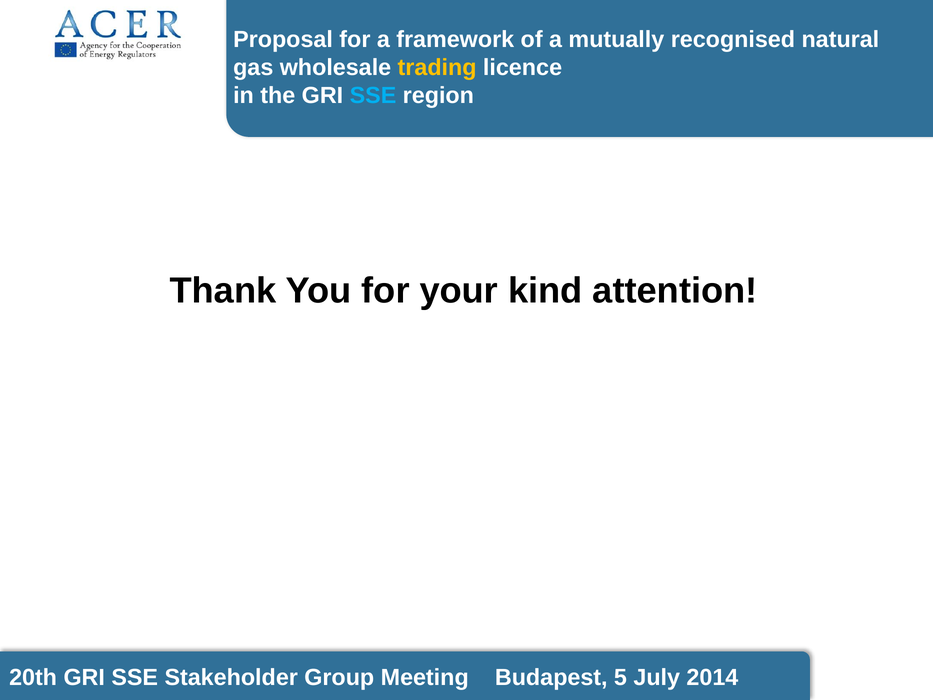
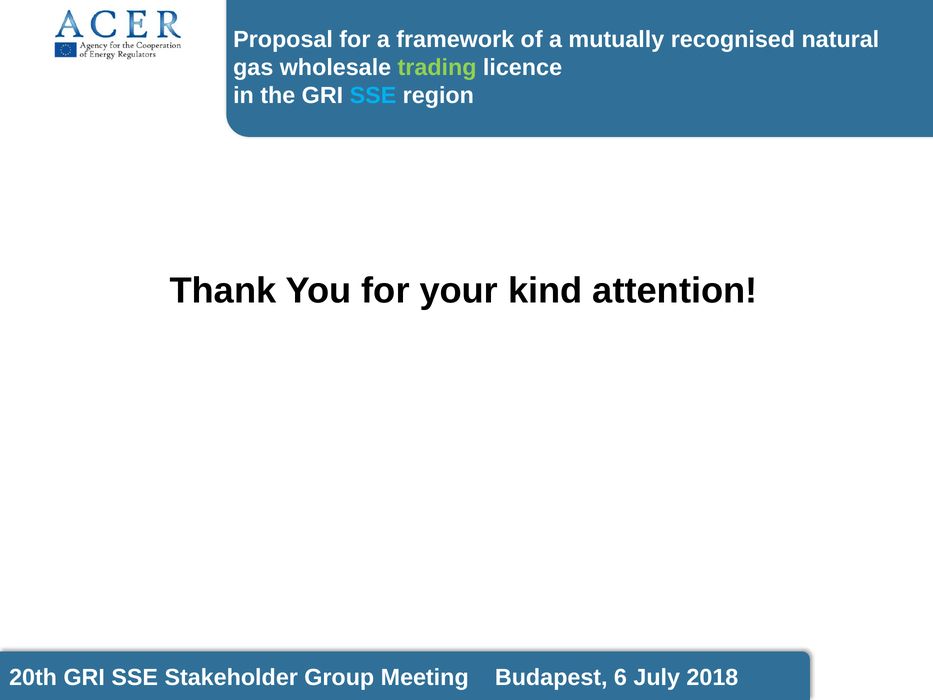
trading colour: yellow -> light green
5: 5 -> 6
2014: 2014 -> 2018
